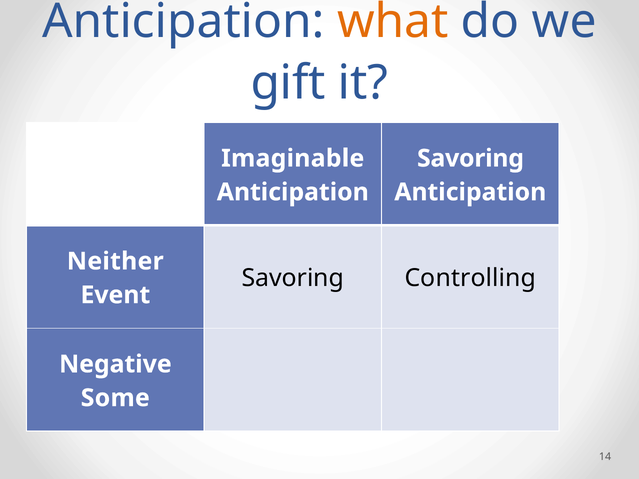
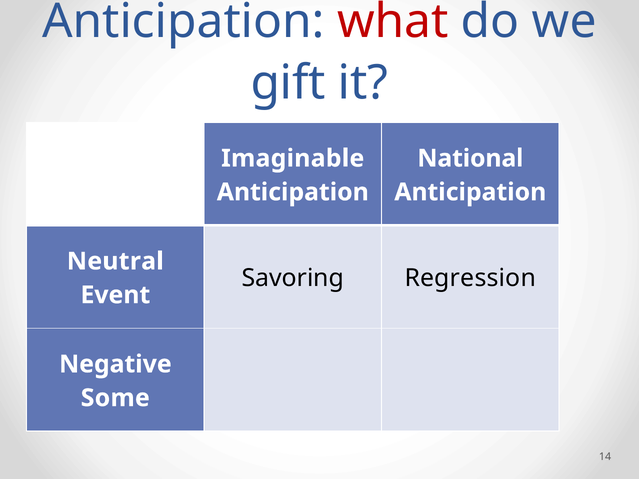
what colour: orange -> red
Savoring at (470, 158): Savoring -> National
Neither: Neither -> Neutral
Controlling: Controlling -> Regression
